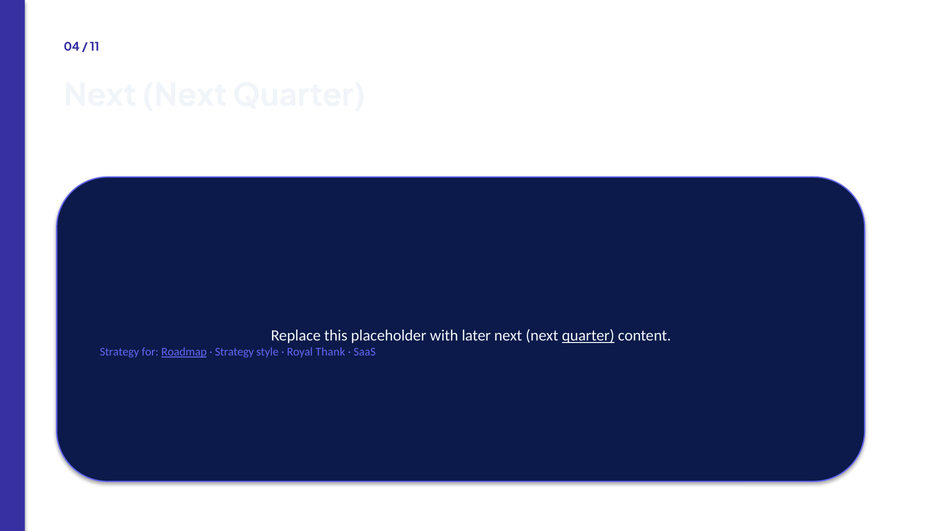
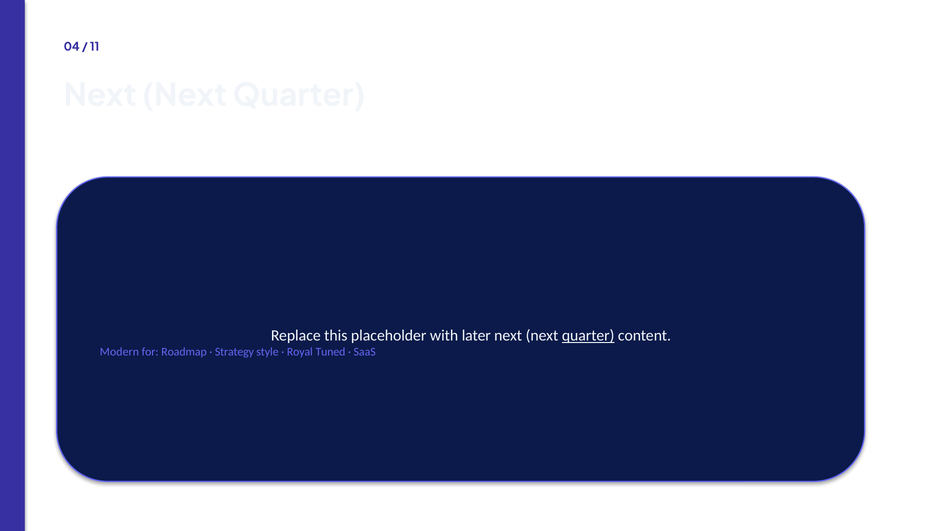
Strategy at (120, 352): Strategy -> Modern
Roadmap underline: present -> none
Thank: Thank -> Tuned
